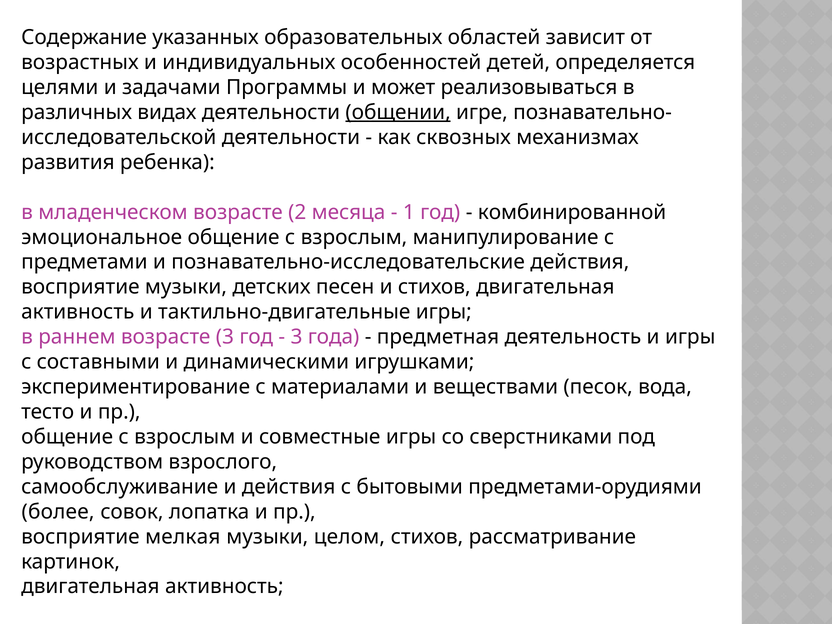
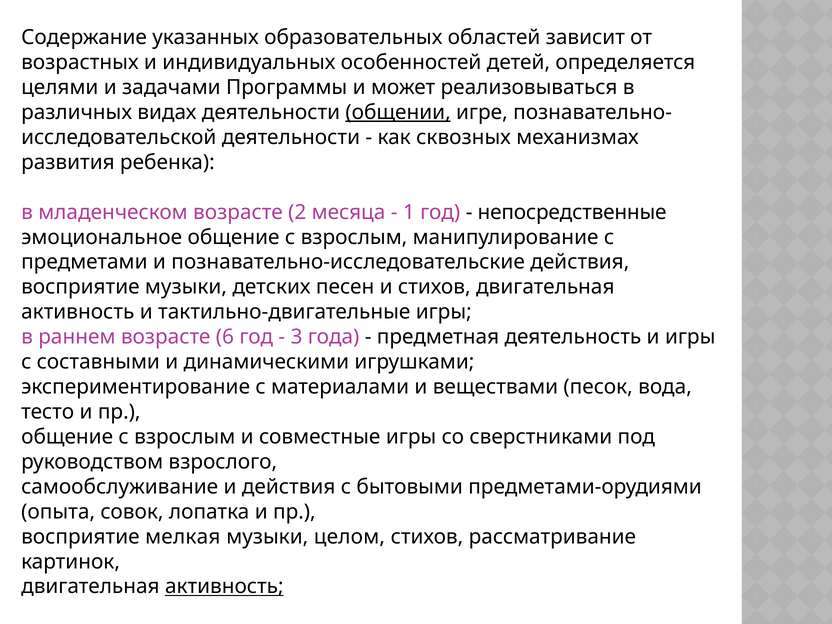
комбинированной: комбинированной -> непосредственные
возрасте 3: 3 -> 6
более: более -> опыта
активность at (224, 587) underline: none -> present
